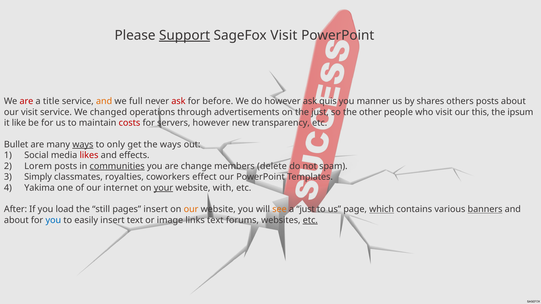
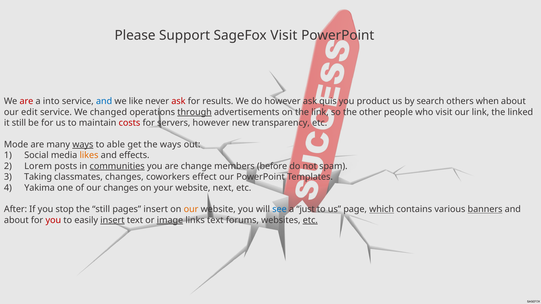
Support underline: present -> none
title: title -> into
and at (104, 101) colour: orange -> blue
full: full -> like
before: before -> results
manner: manner -> product
shares: shares -> search
others posts: posts -> when
our visit: visit -> edit
through underline: none -> present
the just: just -> link
our this: this -> link
ipsum: ipsum -> linked
it like: like -> still
Bullet: Bullet -> Mode
only: only -> able
likes colour: red -> orange
delete: delete -> before
Simply: Simply -> Taking
classmates royalties: royalties -> changes
our internet: internet -> changes
your underline: present -> none
with: with -> next
load: load -> stop
see colour: orange -> blue
you at (53, 220) colour: blue -> red
insert at (112, 220) underline: none -> present
image underline: none -> present
